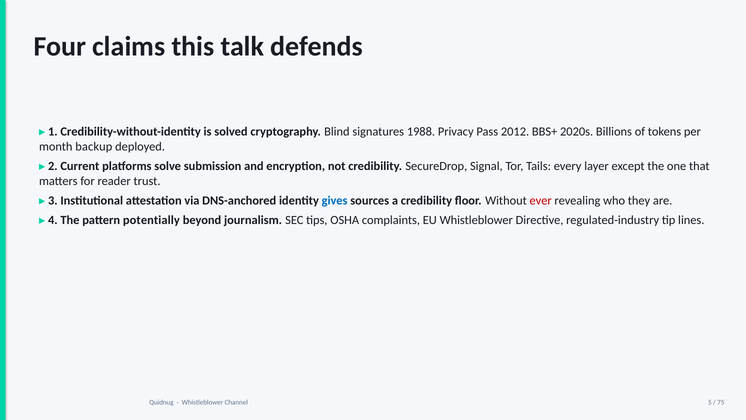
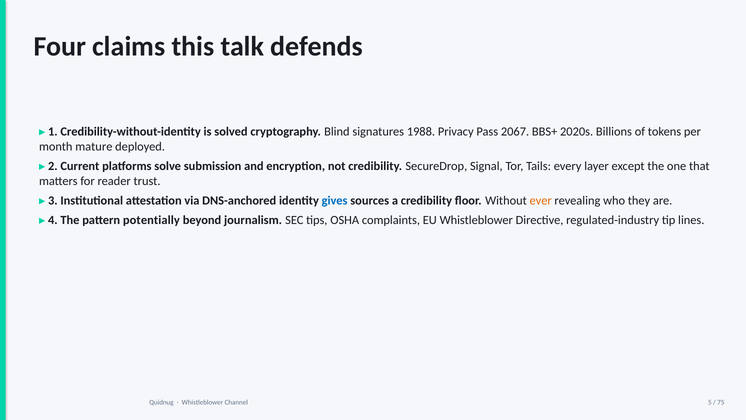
2012: 2012 -> 2067
backup: backup -> mature
ever colour: red -> orange
